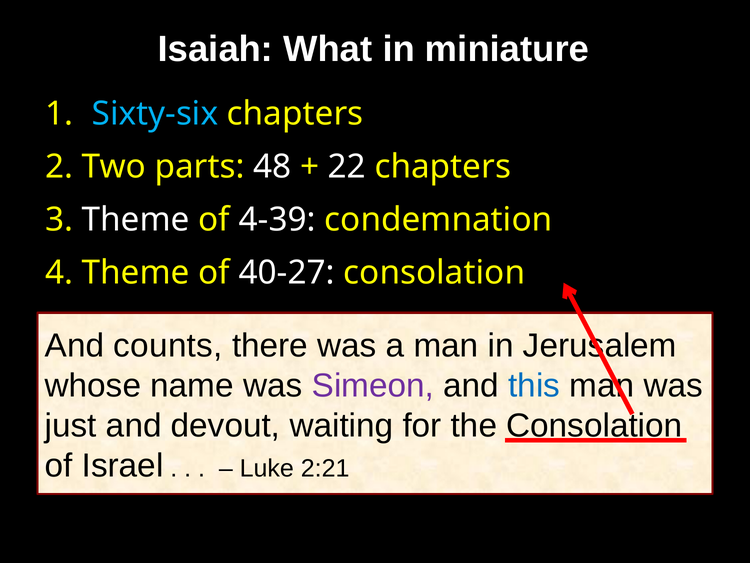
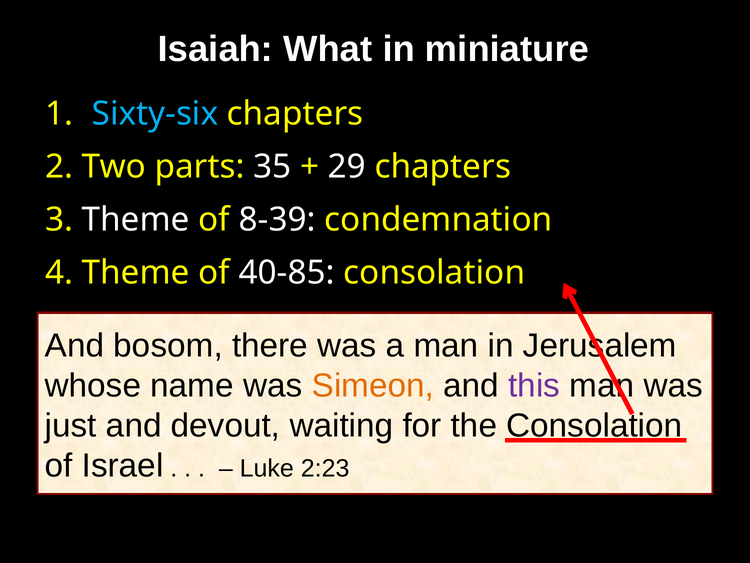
48: 48 -> 35
22: 22 -> 29
4-39: 4-39 -> 8-39
40-27: 40-27 -> 40-85
counts: counts -> bosom
Simeon colour: purple -> orange
this colour: blue -> purple
2:21: 2:21 -> 2:23
